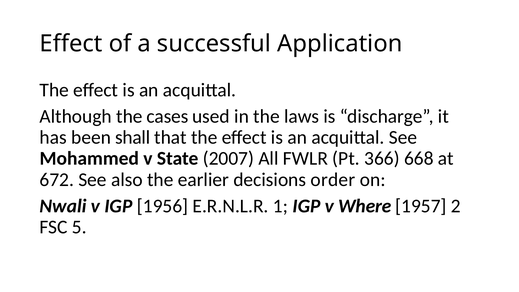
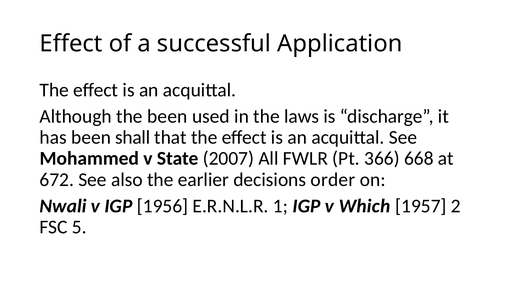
the cases: cases -> been
Where: Where -> Which
